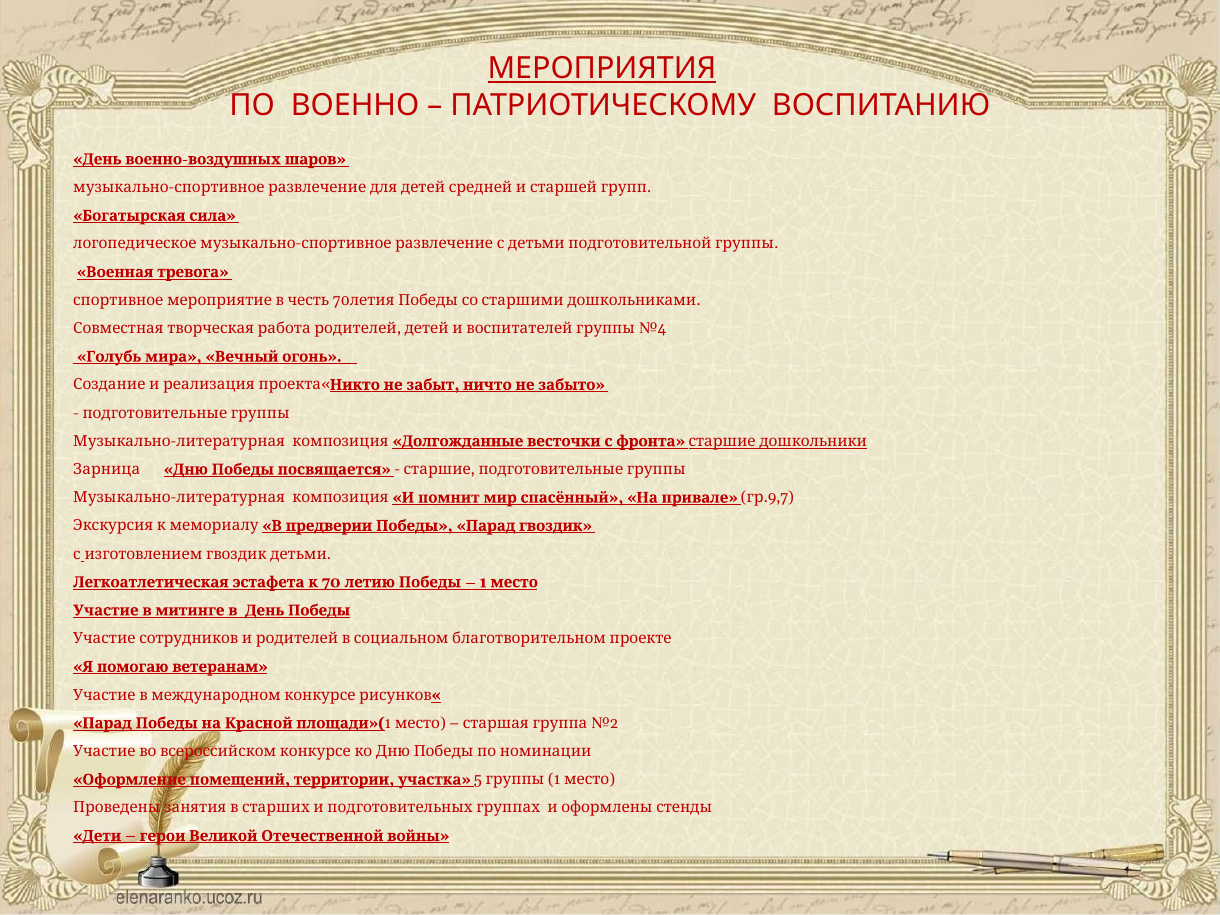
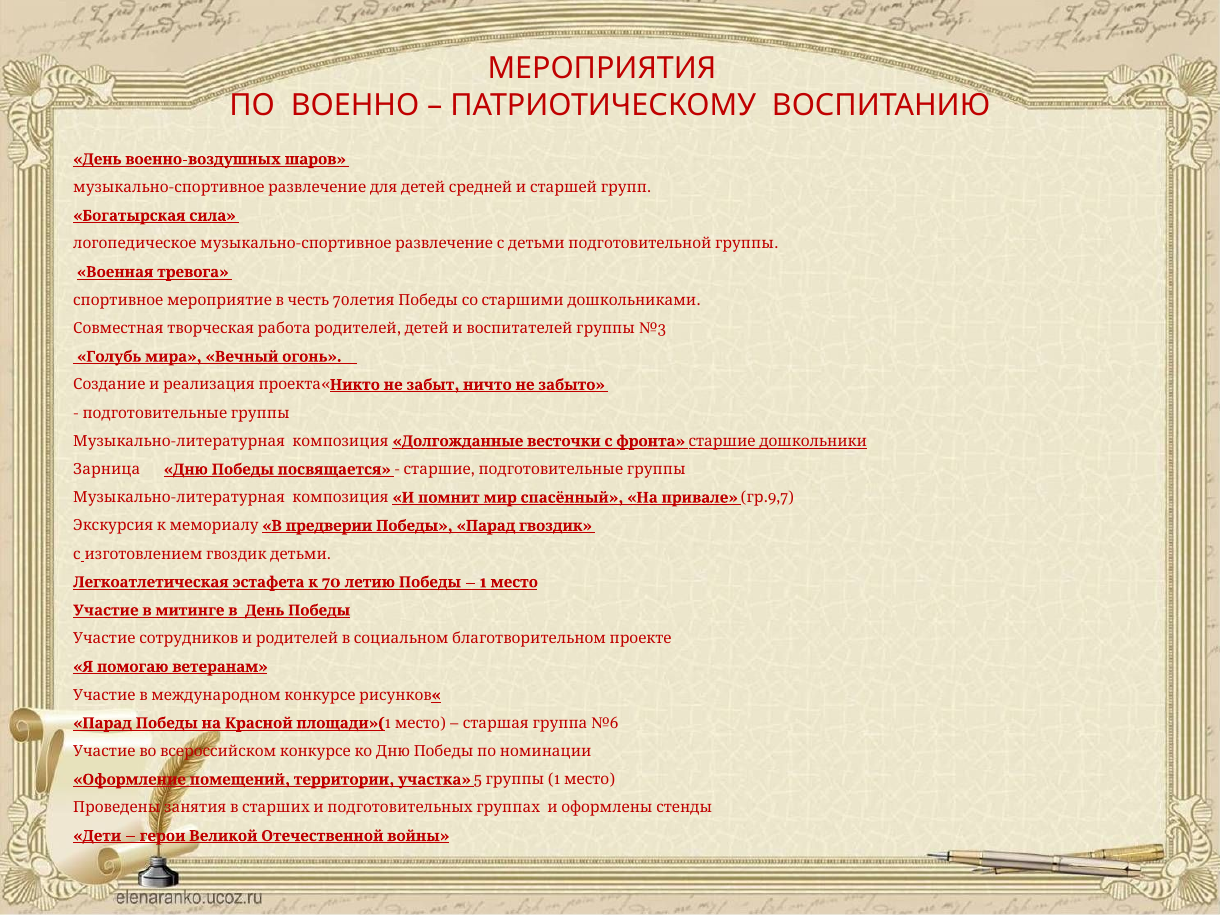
МЕРОПРИЯТИЯ underline: present -> none
№4: №4 -> №3
№2: №2 -> №6
